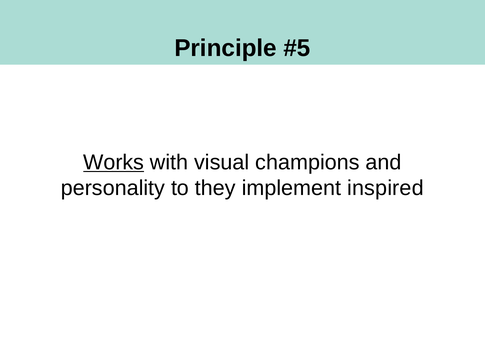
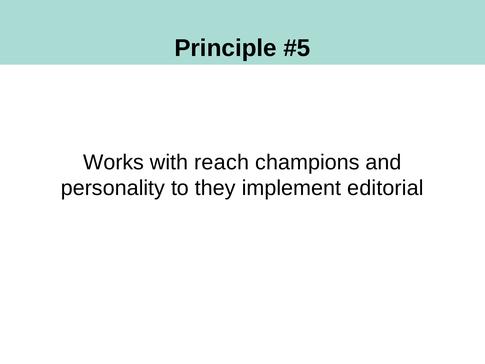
Works underline: present -> none
visual: visual -> reach
inspired: inspired -> editorial
